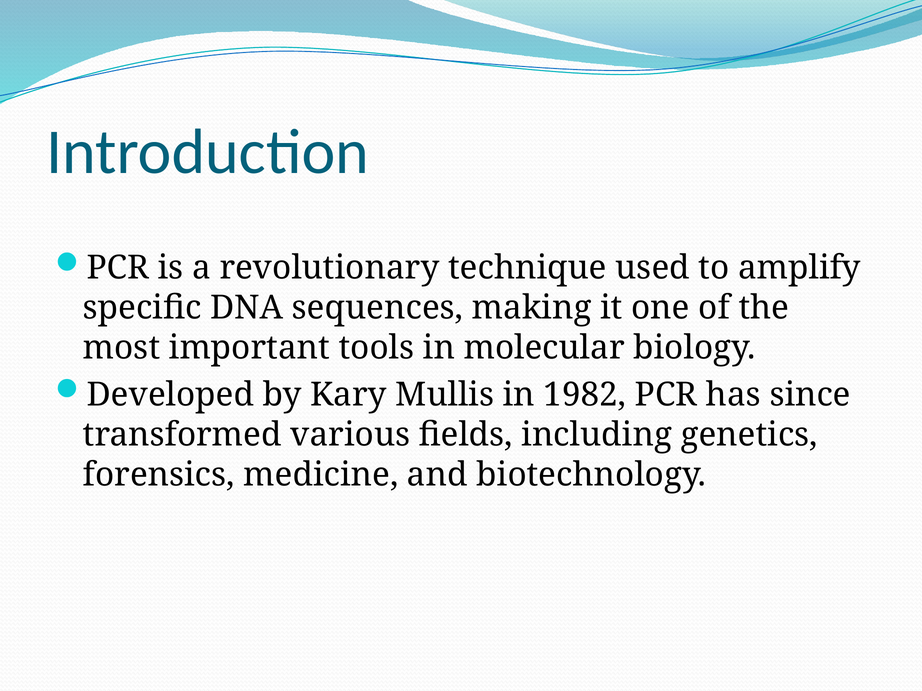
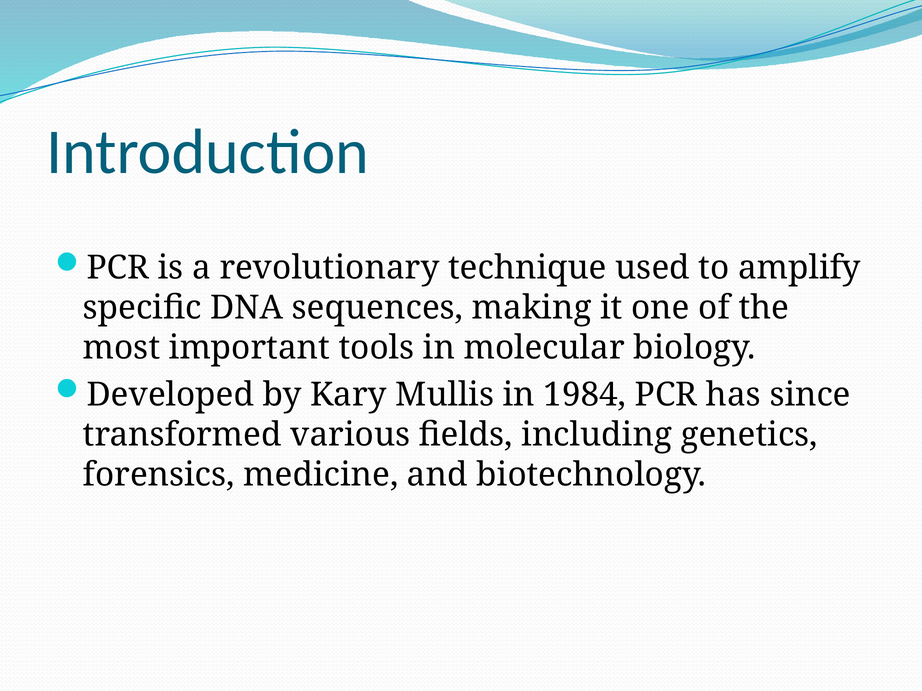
1982: 1982 -> 1984
